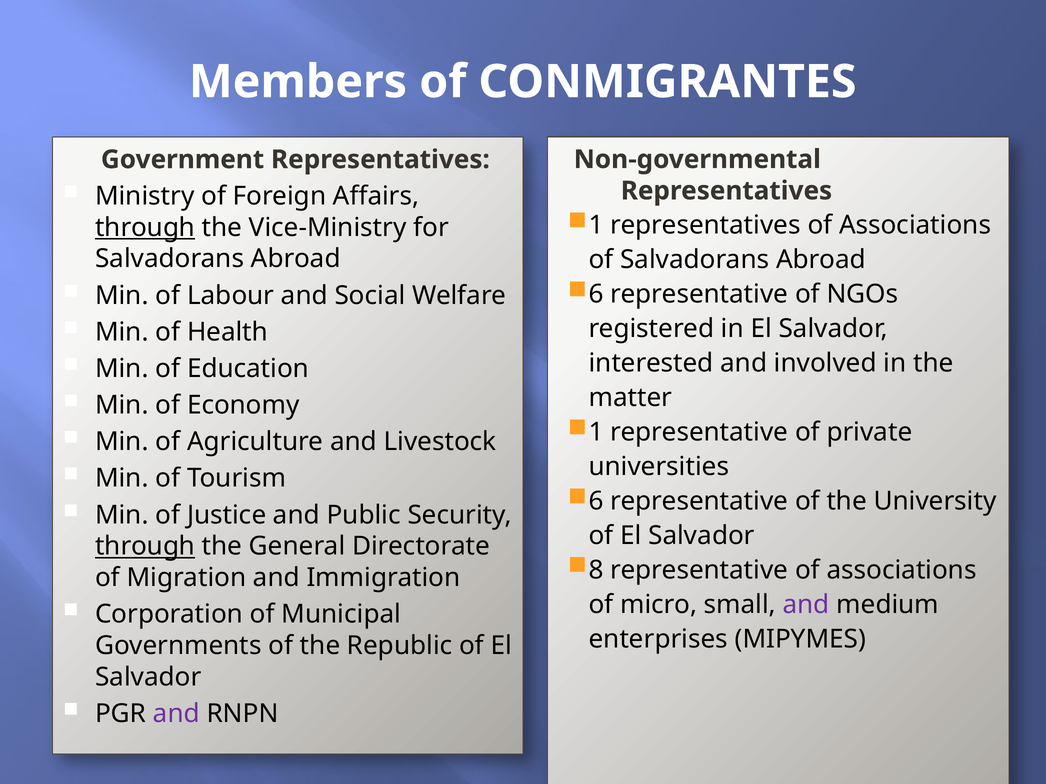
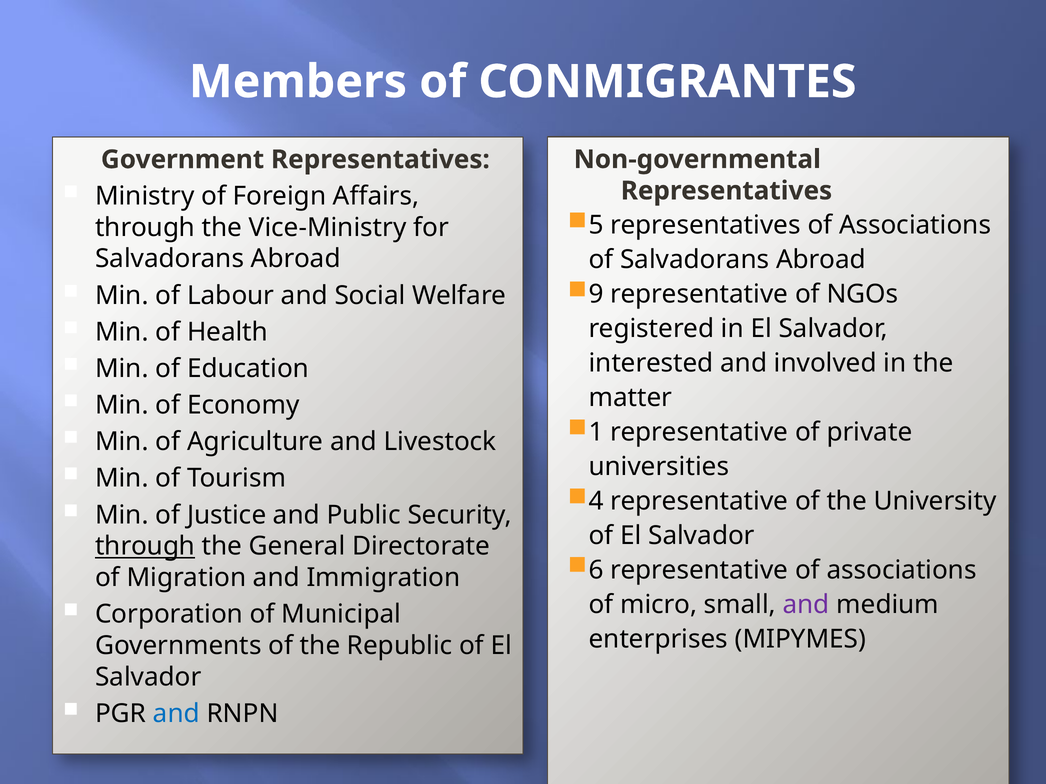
1 at (596, 225): 1 -> 5
through at (145, 228) underline: present -> none
6 at (596, 294): 6 -> 9
6 at (596, 501): 6 -> 4
8: 8 -> 6
and at (176, 714) colour: purple -> blue
